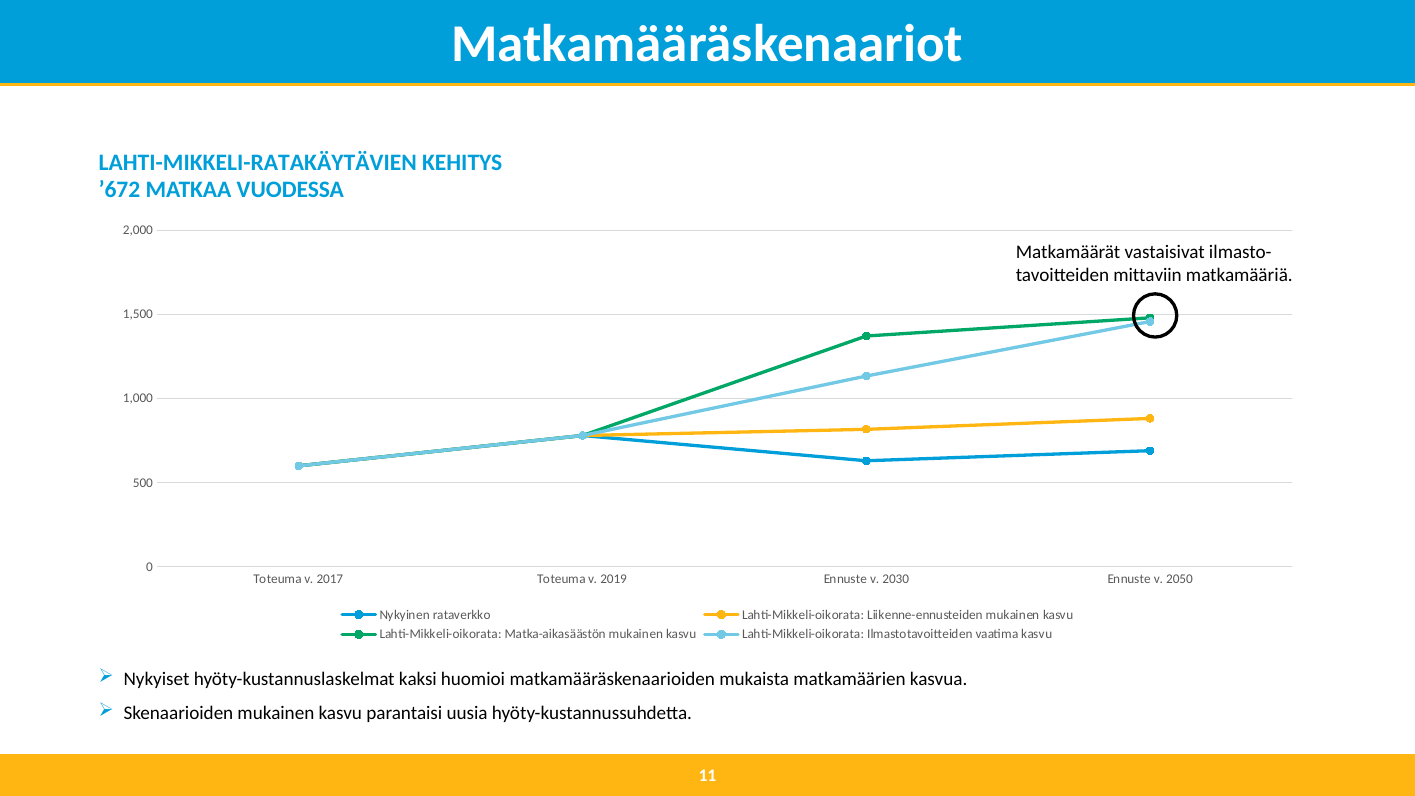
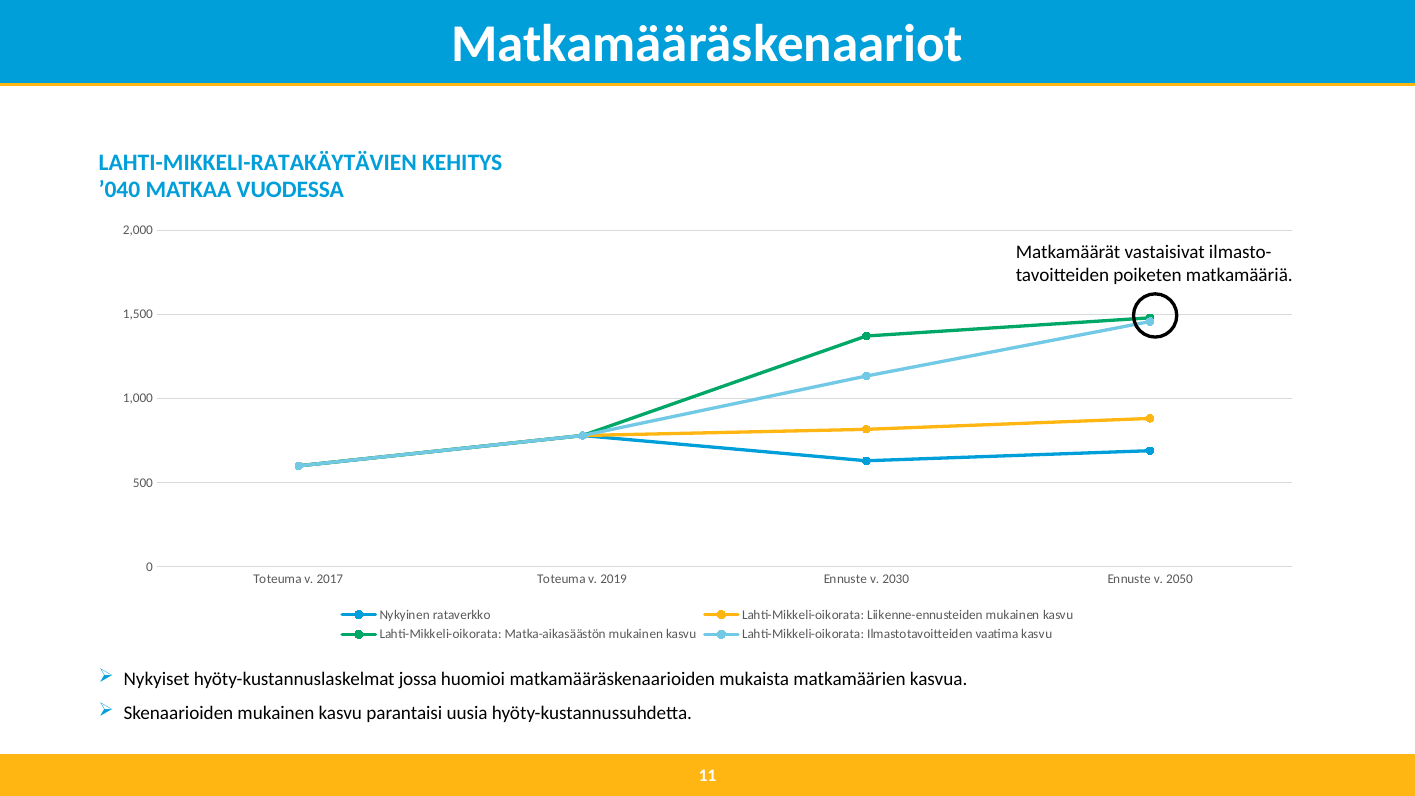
’672: ’672 -> ’040
mittaviin: mittaviin -> poiketen
kaksi: kaksi -> jossa
